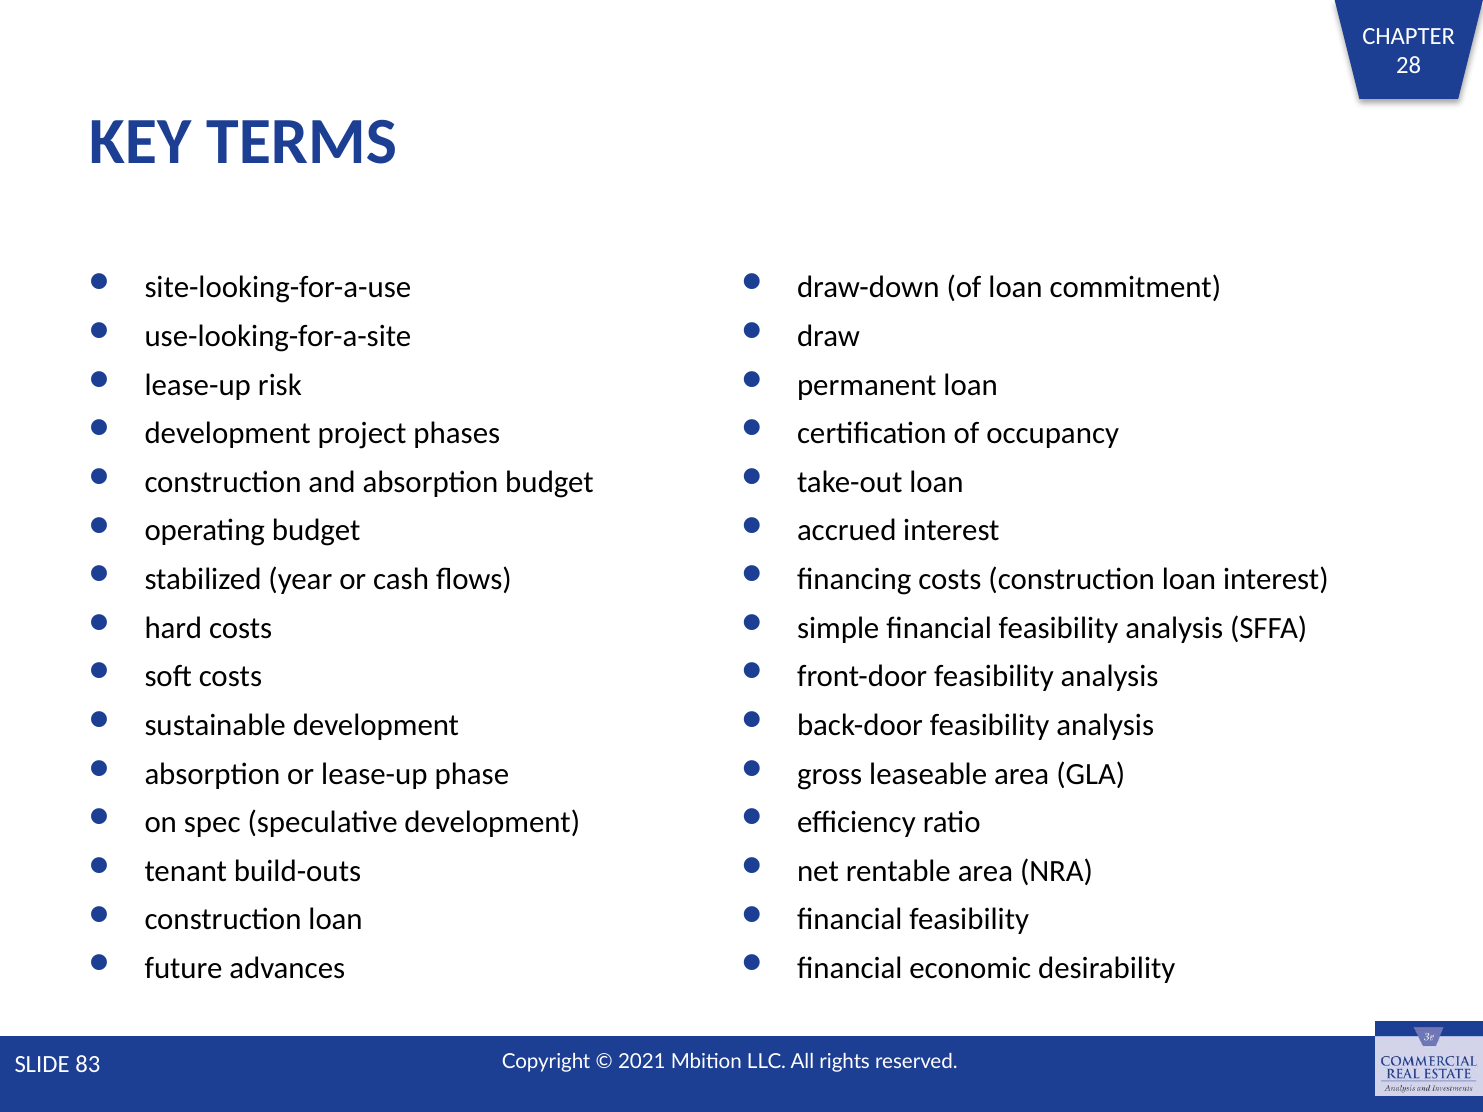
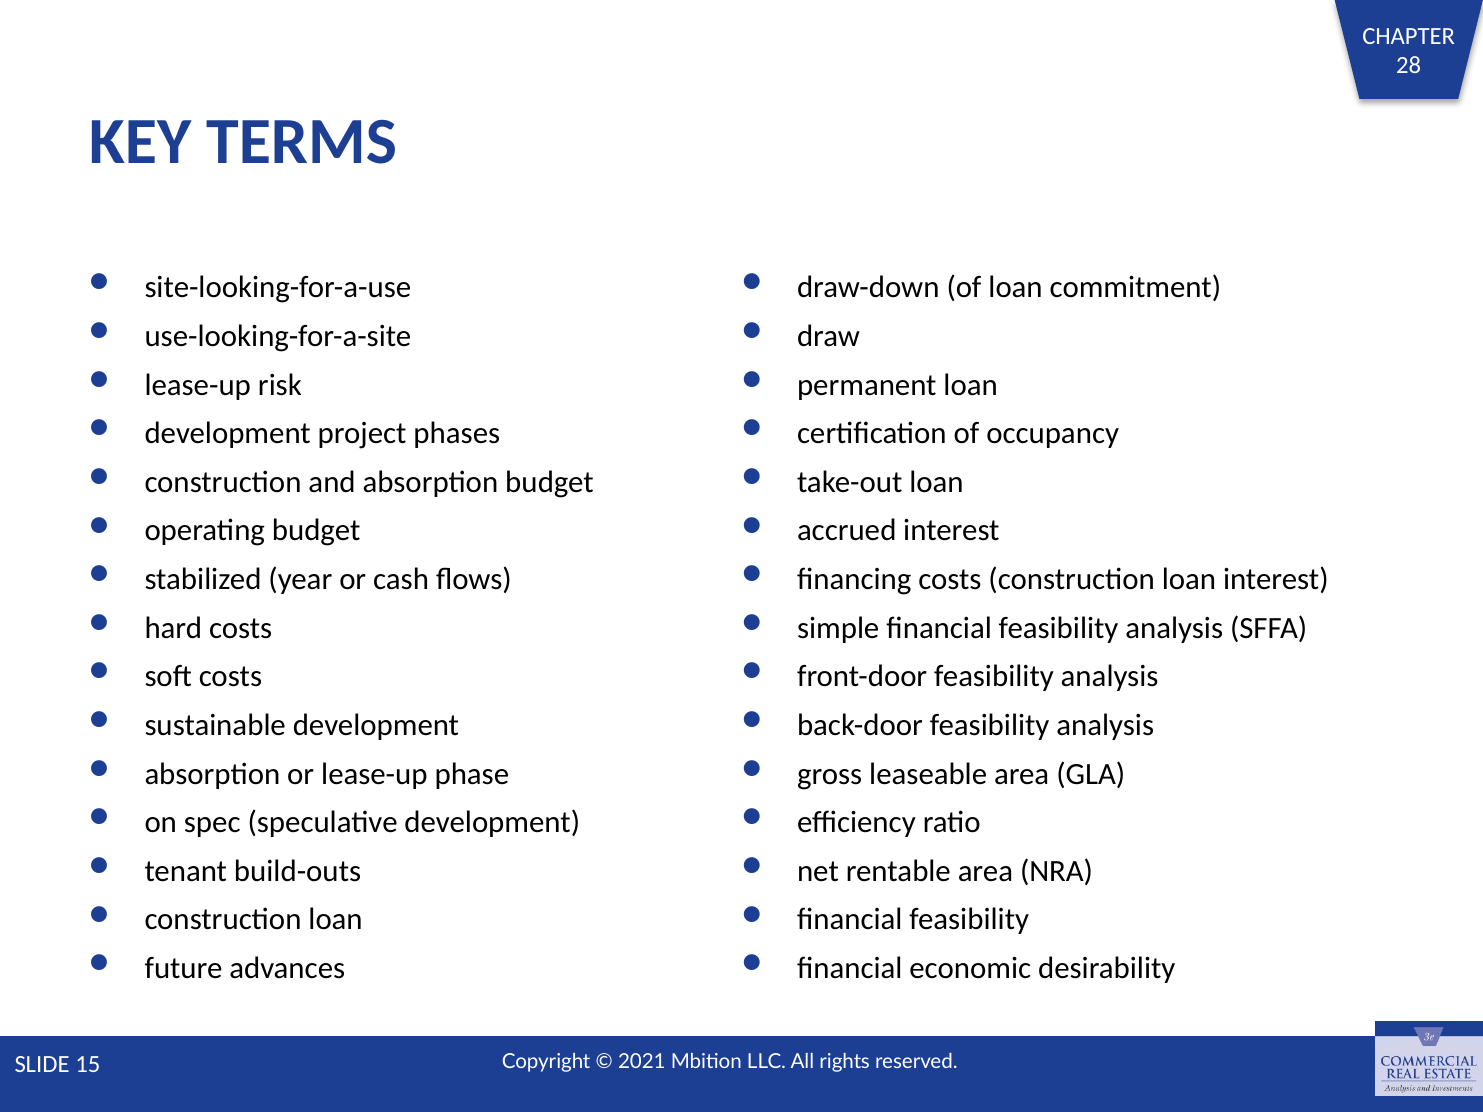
83: 83 -> 15
